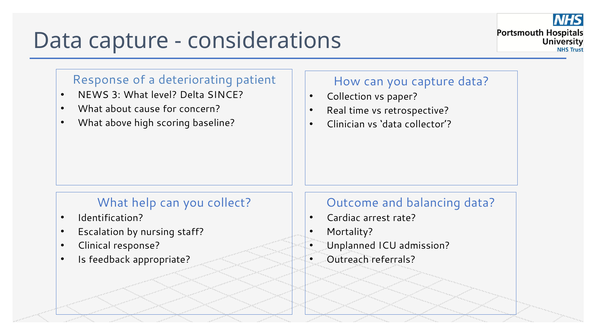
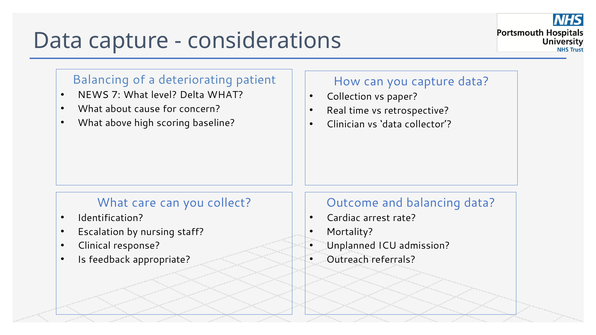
Response at (101, 80): Response -> Balancing
3: 3 -> 7
Delta SINCE: SINCE -> WHAT
help: help -> care
